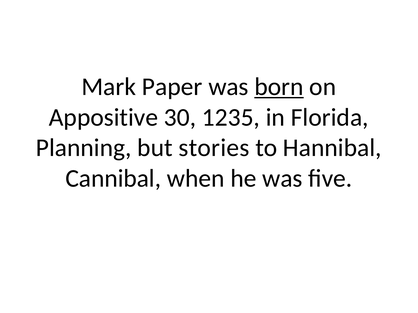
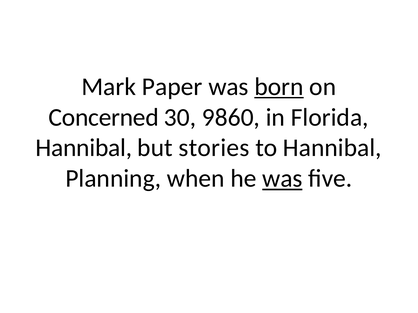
Appositive: Appositive -> Concerned
1235: 1235 -> 9860
Planning at (84, 148): Planning -> Hannibal
Cannibal: Cannibal -> Planning
was at (282, 179) underline: none -> present
